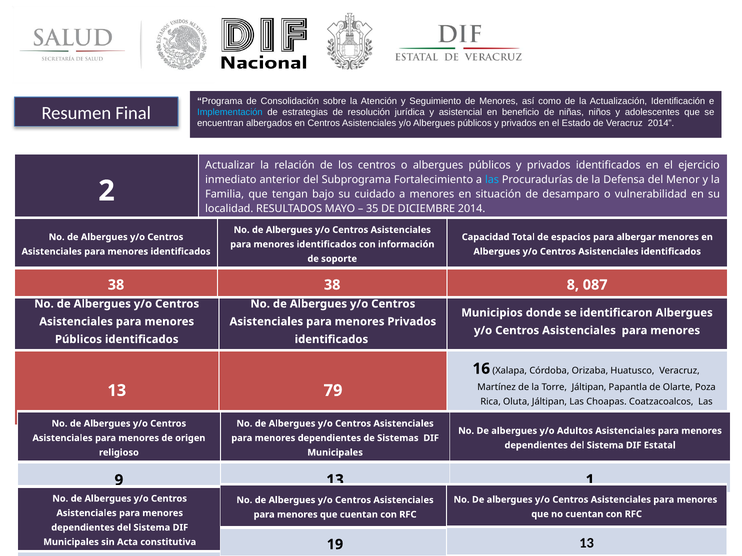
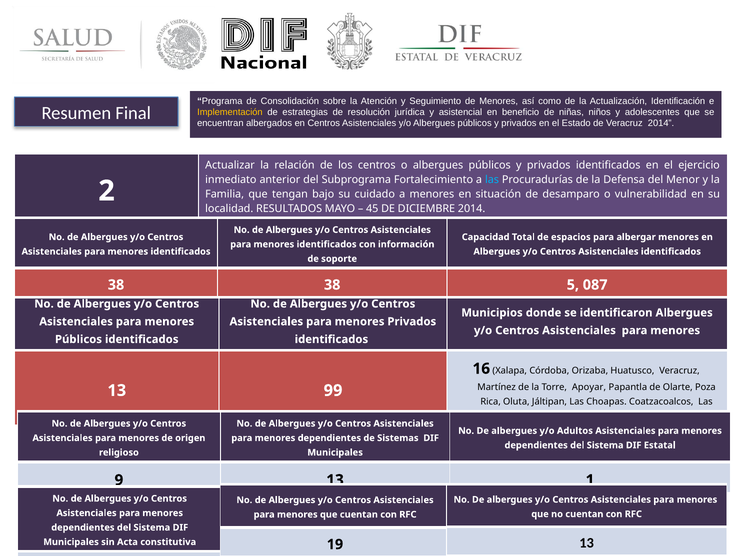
Implementación colour: light blue -> yellow
35: 35 -> 45
8: 8 -> 5
Torre Jáltipan: Jáltipan -> Apoyar
79: 79 -> 99
